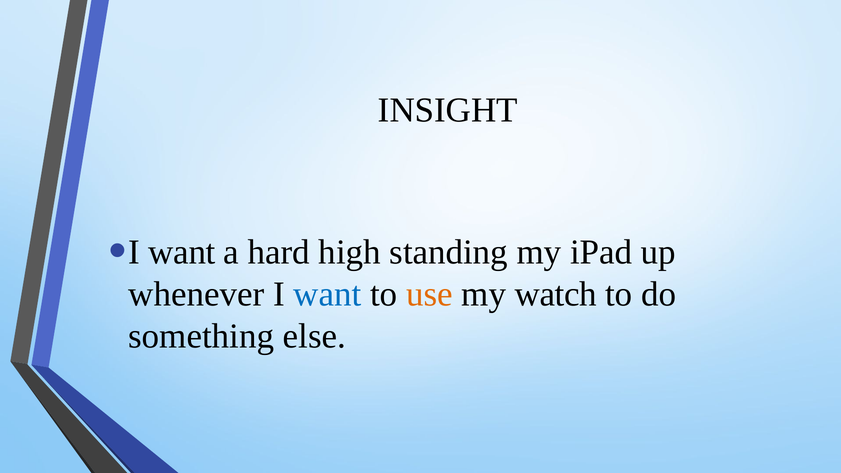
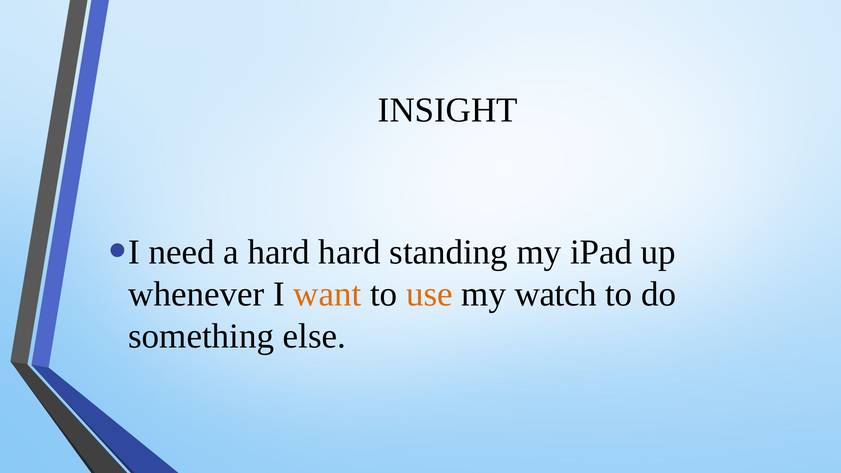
want at (182, 252): want -> need
hard high: high -> hard
want at (327, 294) colour: blue -> orange
